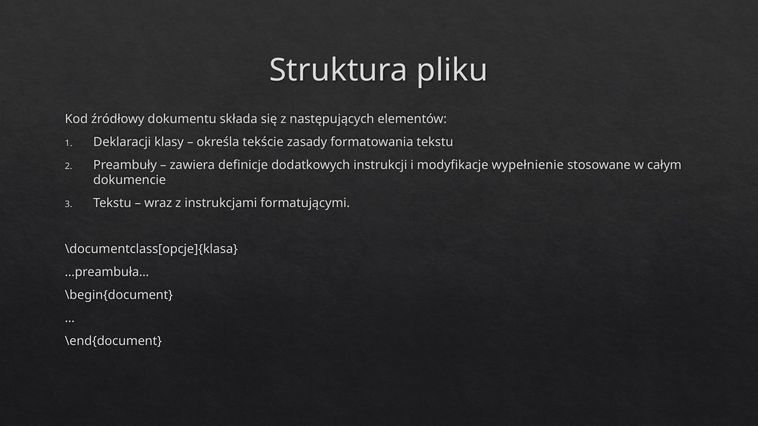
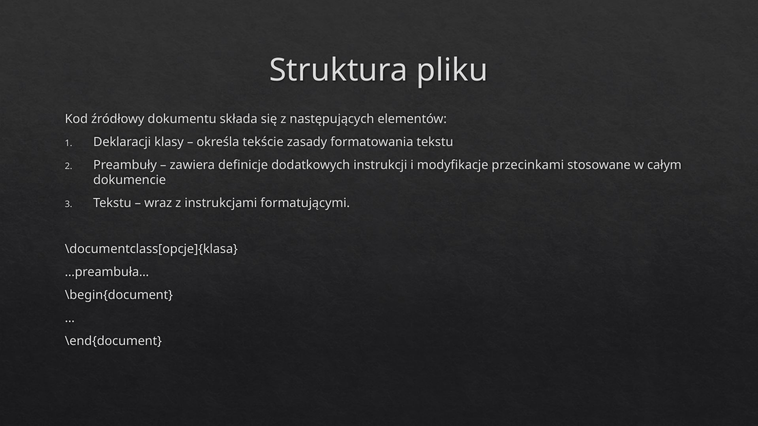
wypełnienie: wypełnienie -> przecinkami
